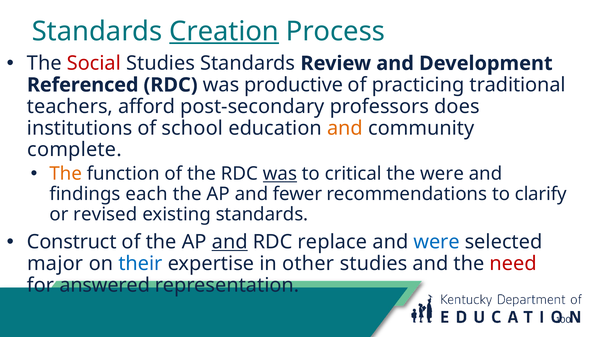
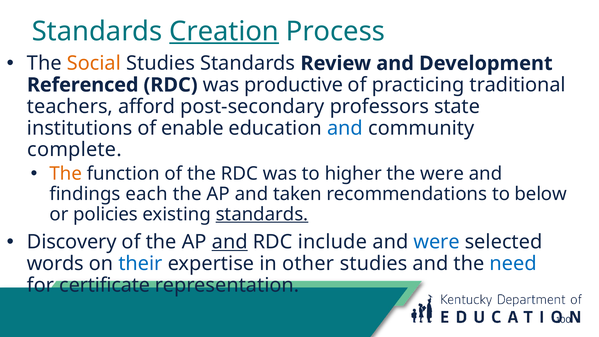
Social colour: red -> orange
does: does -> state
school: school -> enable
and at (345, 128) colour: orange -> blue
was at (280, 174) underline: present -> none
critical: critical -> higher
fewer: fewer -> taken
clarify: clarify -> below
revised: revised -> policies
standards at (262, 214) underline: none -> present
Construct: Construct -> Discovery
replace: replace -> include
major: major -> words
need colour: red -> blue
answered: answered -> certificate
